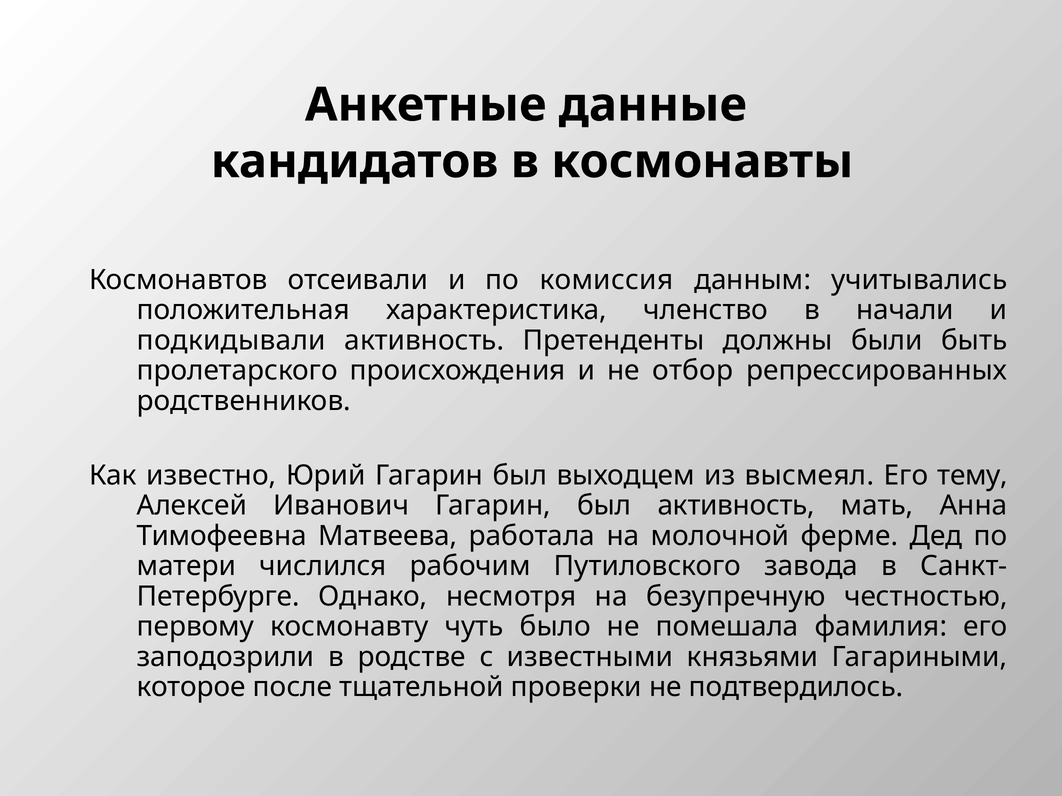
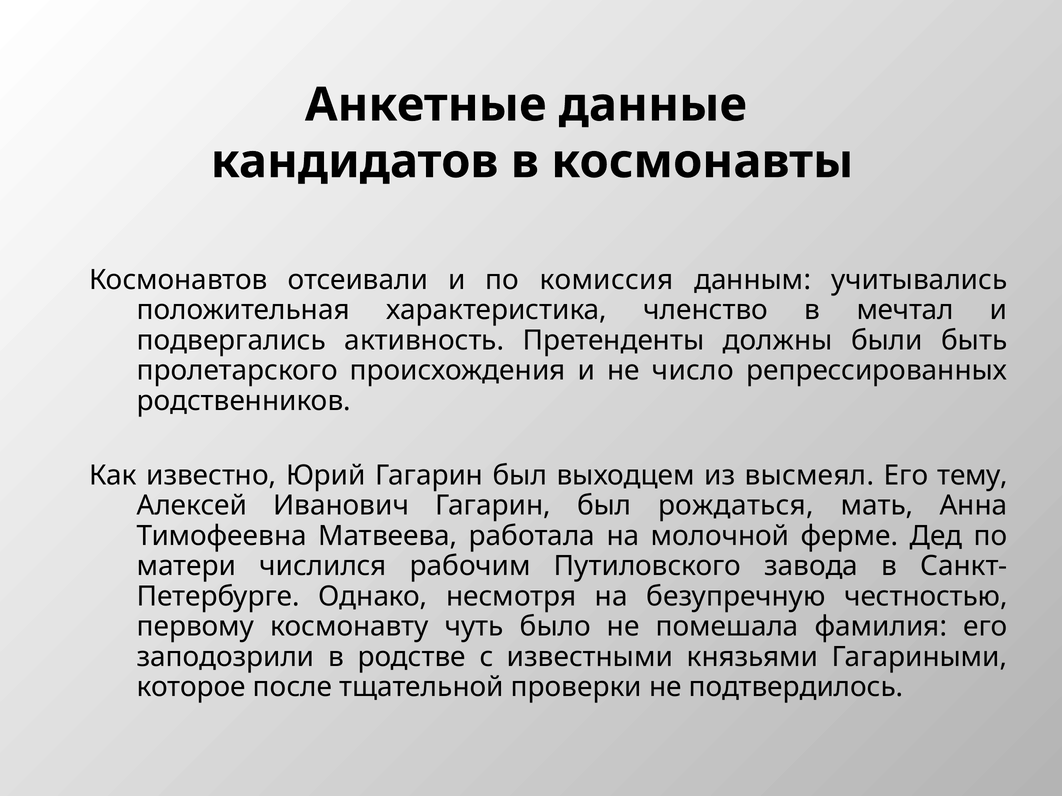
начали: начали -> мечтал
подкидывали: подкидывали -> подвергались
отбор: отбор -> число
был активность: активность -> рождаться
